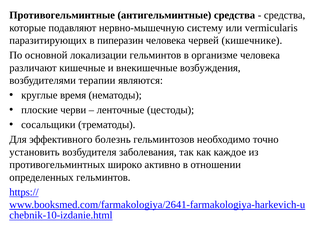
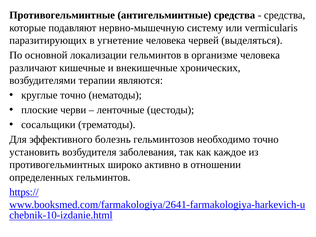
пиперазин: пиперазин -> угнетение
кишечнике: кишечнике -> выделяться
возбуждения: возбуждения -> хронических
круглые время: время -> точно
